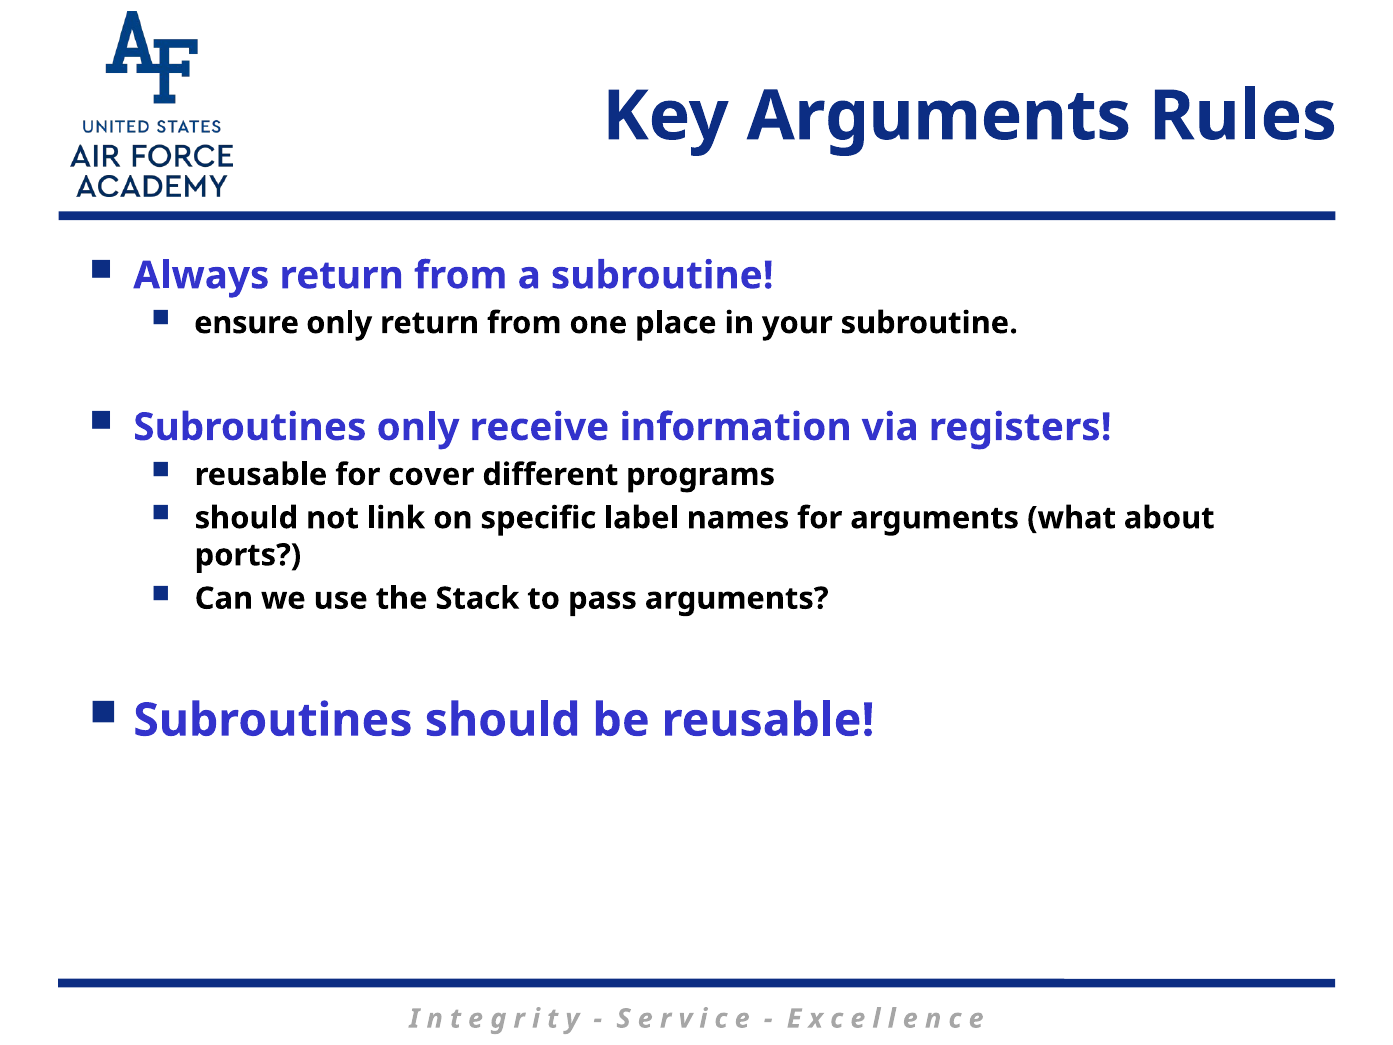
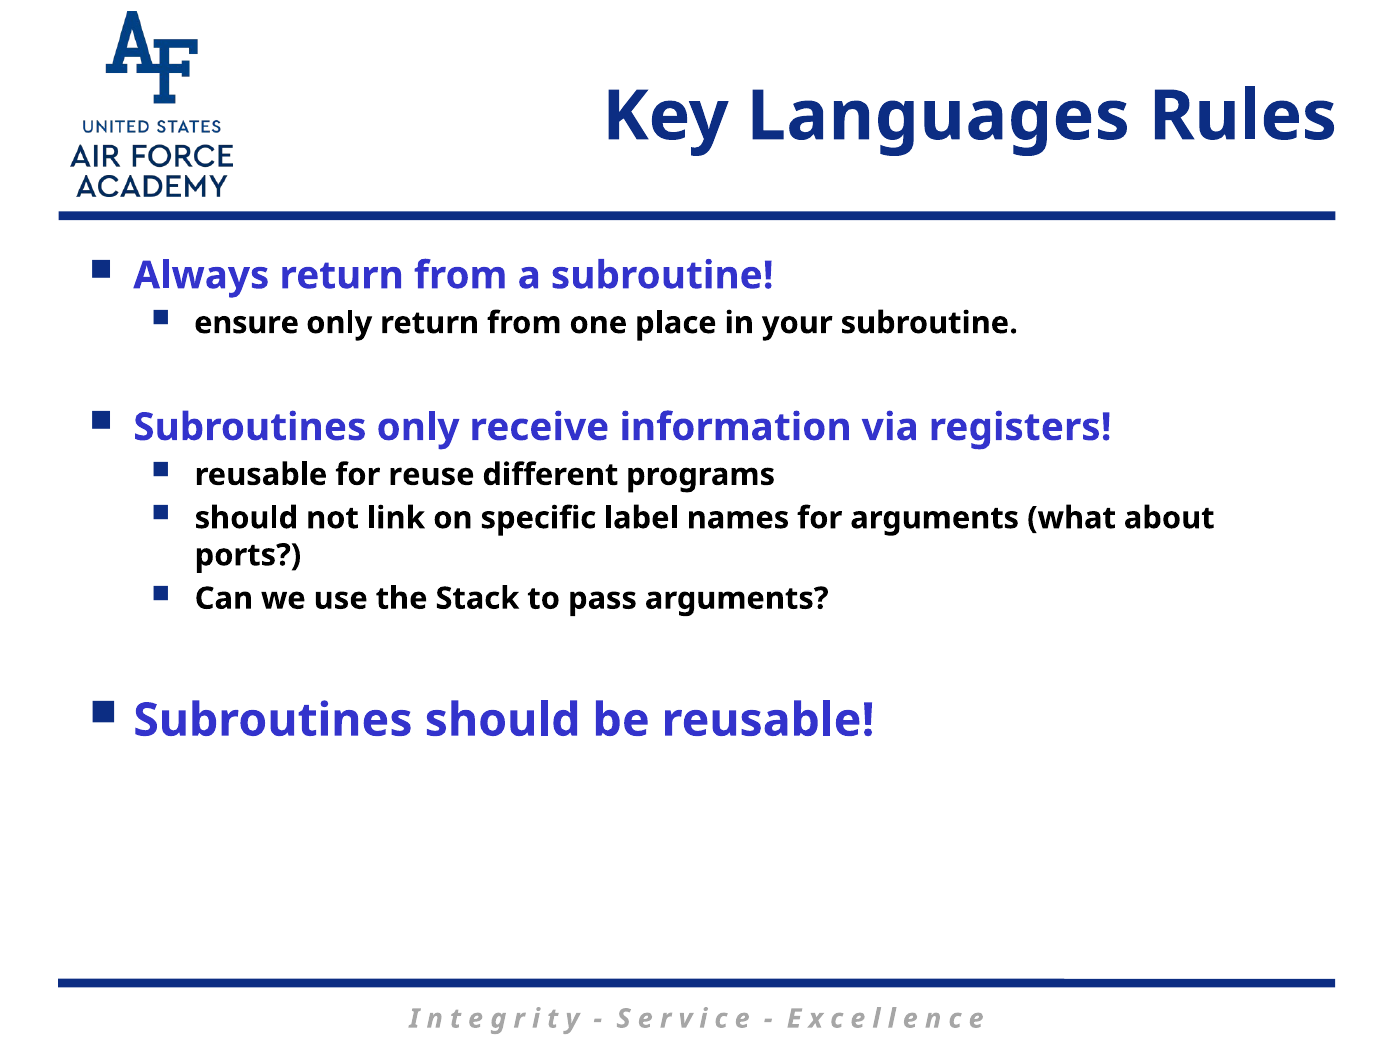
Key Arguments: Arguments -> Languages
cover: cover -> reuse
